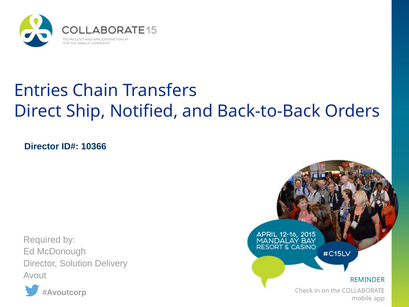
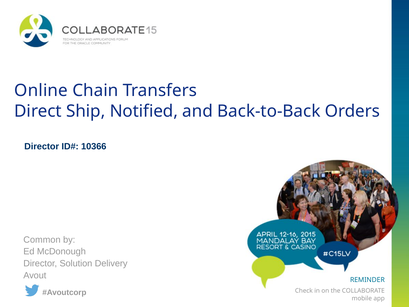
Entries: Entries -> Online
Required: Required -> Common
